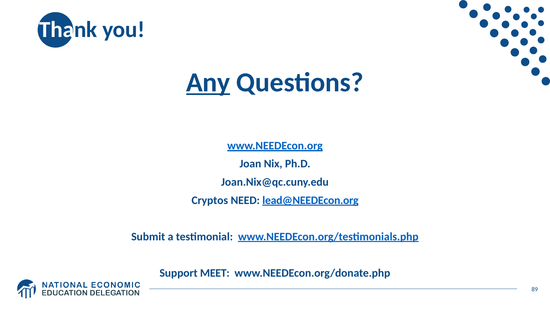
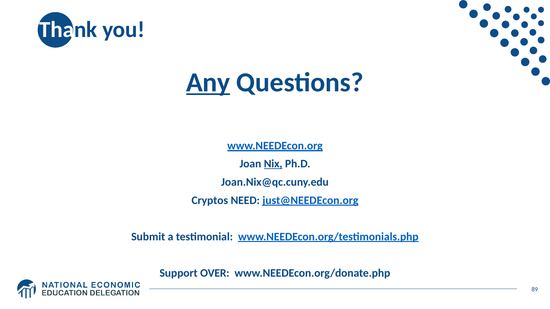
Nix underline: none -> present
lead@NEEDEcon.org: lead@NEEDEcon.org -> just@NEEDEcon.org
MEET: MEET -> OVER
